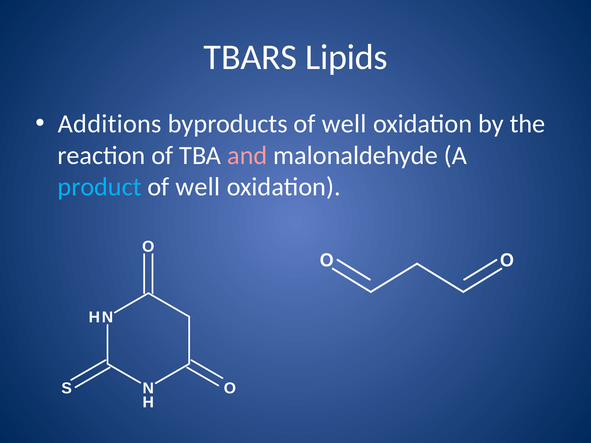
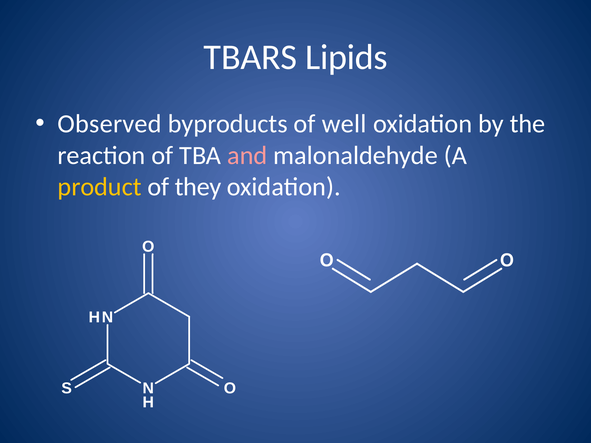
Additions: Additions -> Observed
product colour: light blue -> yellow
well at (198, 187): well -> they
